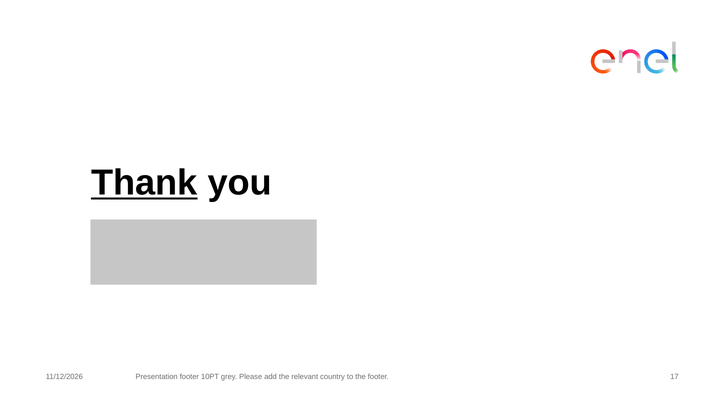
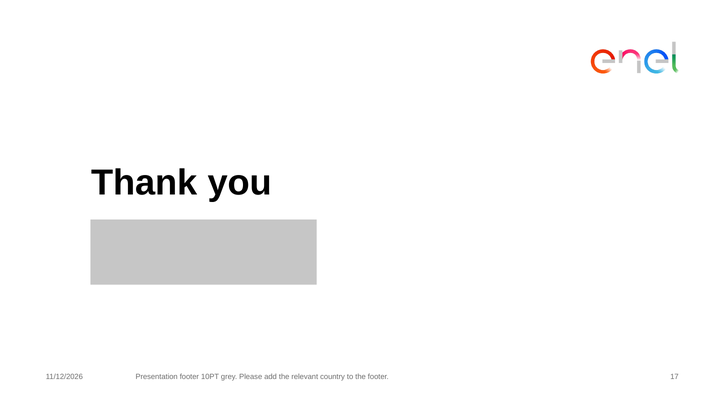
Thank underline: present -> none
